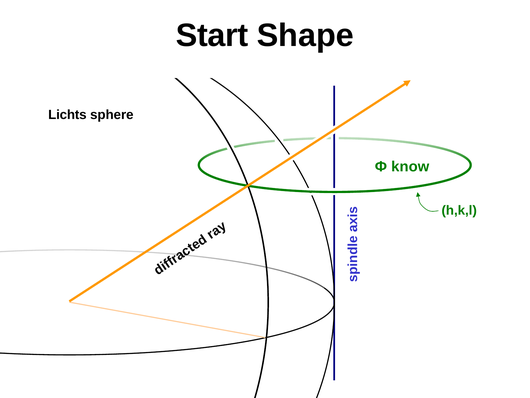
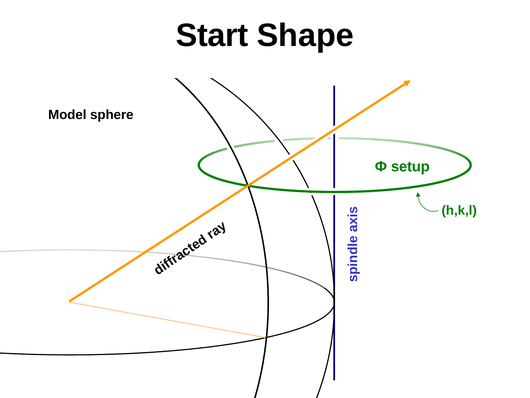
Lichts: Lichts -> Model
know: know -> setup
